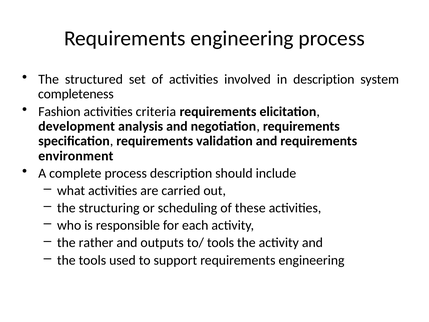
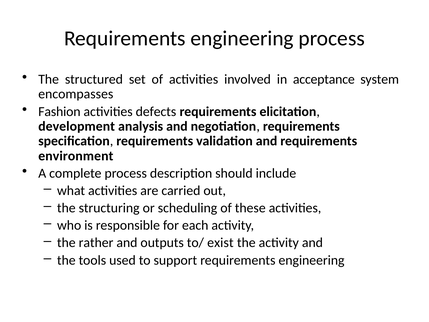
in description: description -> acceptance
completeness: completeness -> encompasses
criteria: criteria -> defects
to/ tools: tools -> exist
